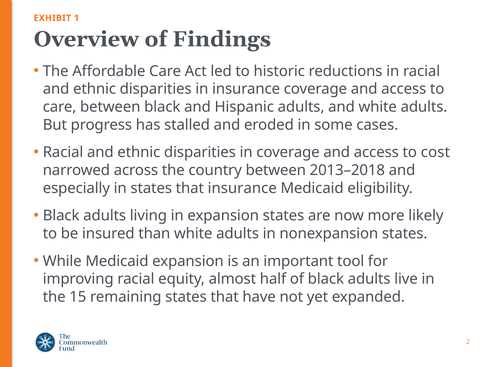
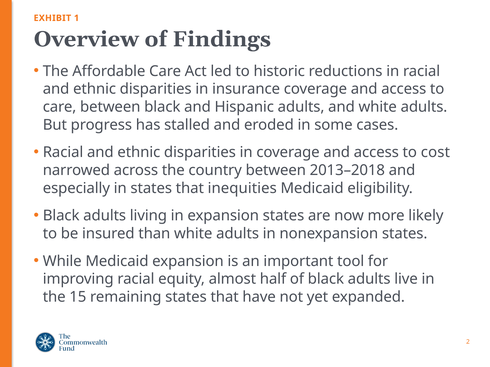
that insurance: insurance -> inequities
